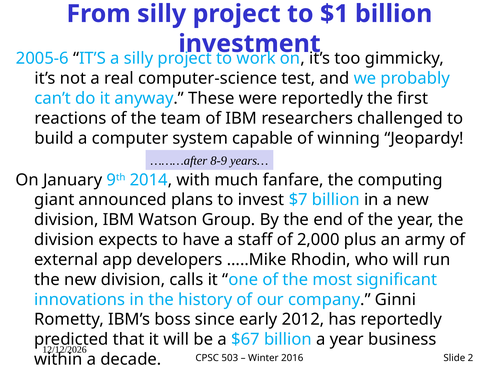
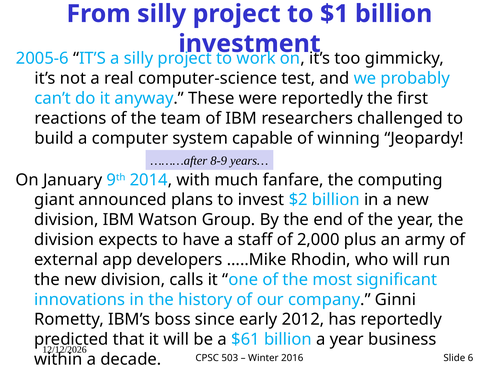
$7: $7 -> $2
$67: $67 -> $61
2: 2 -> 6
